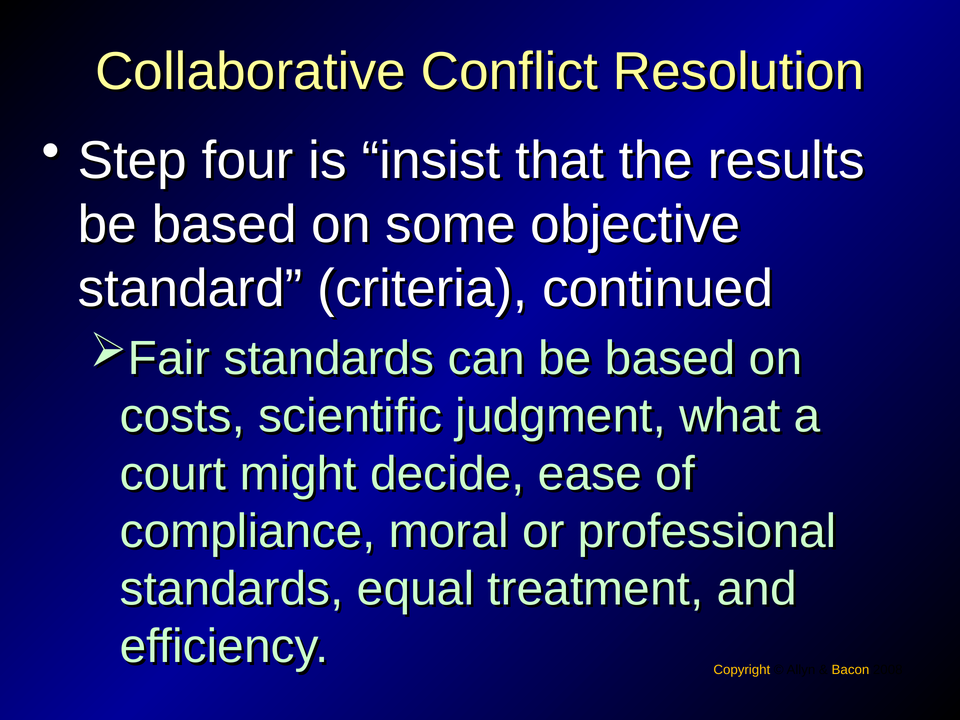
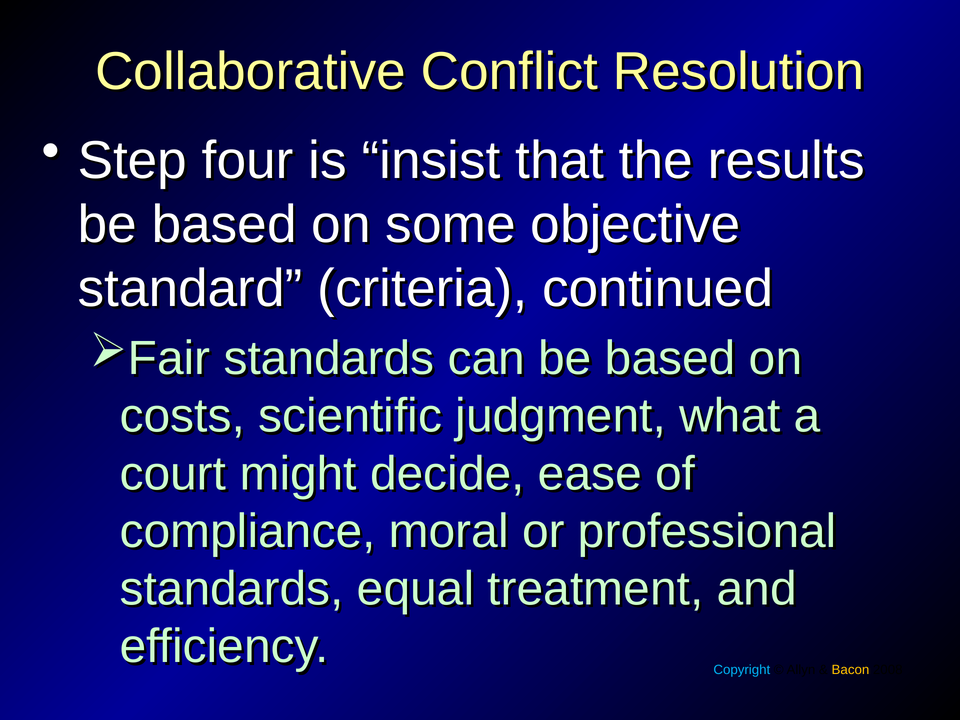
Copyright colour: yellow -> light blue
